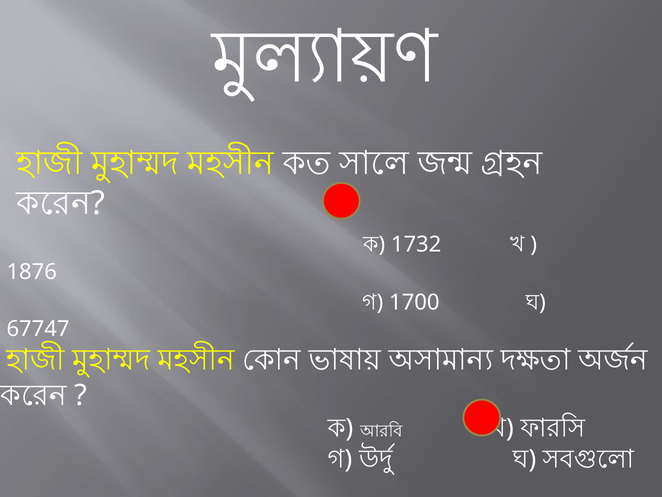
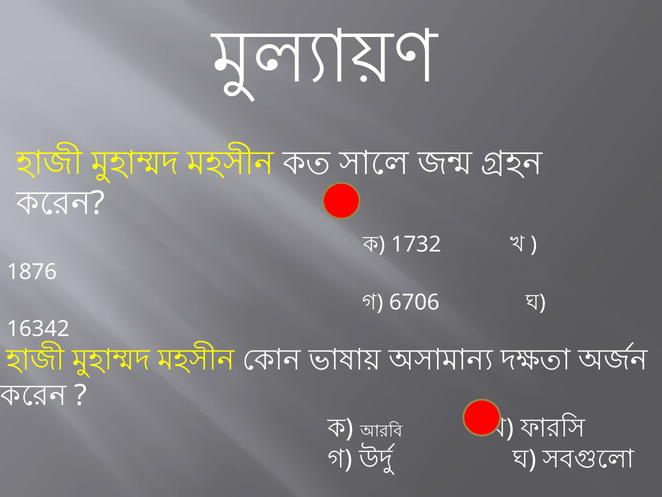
1700: 1700 -> 6706
67747: 67747 -> 16342
